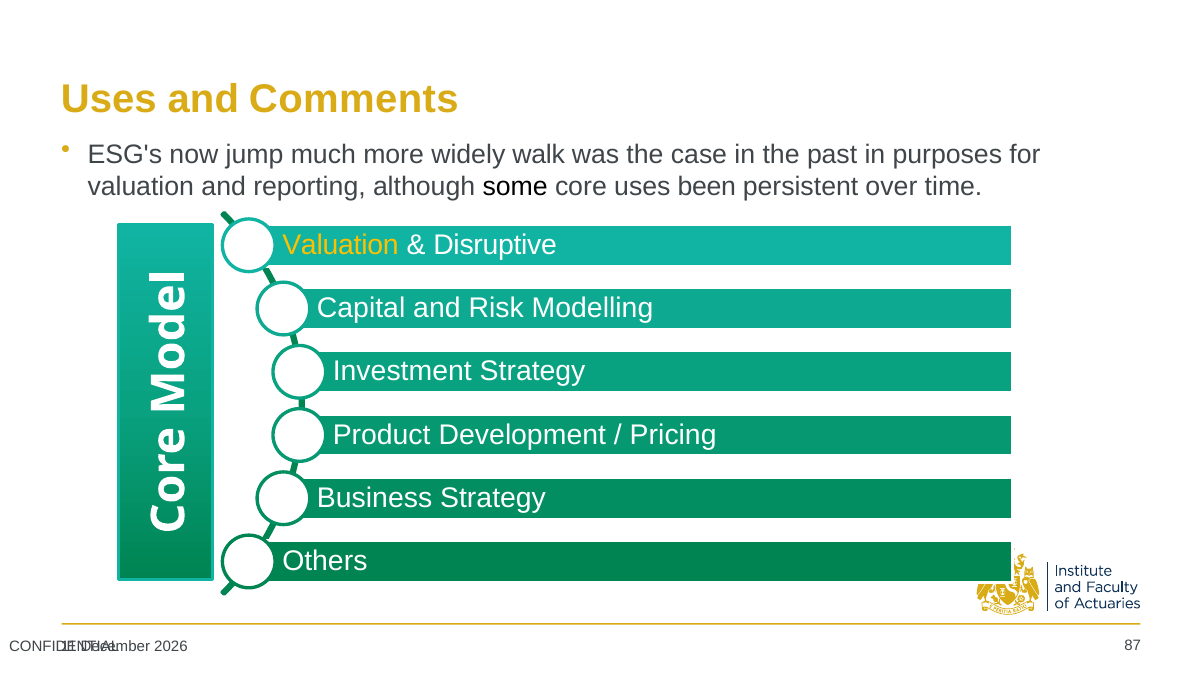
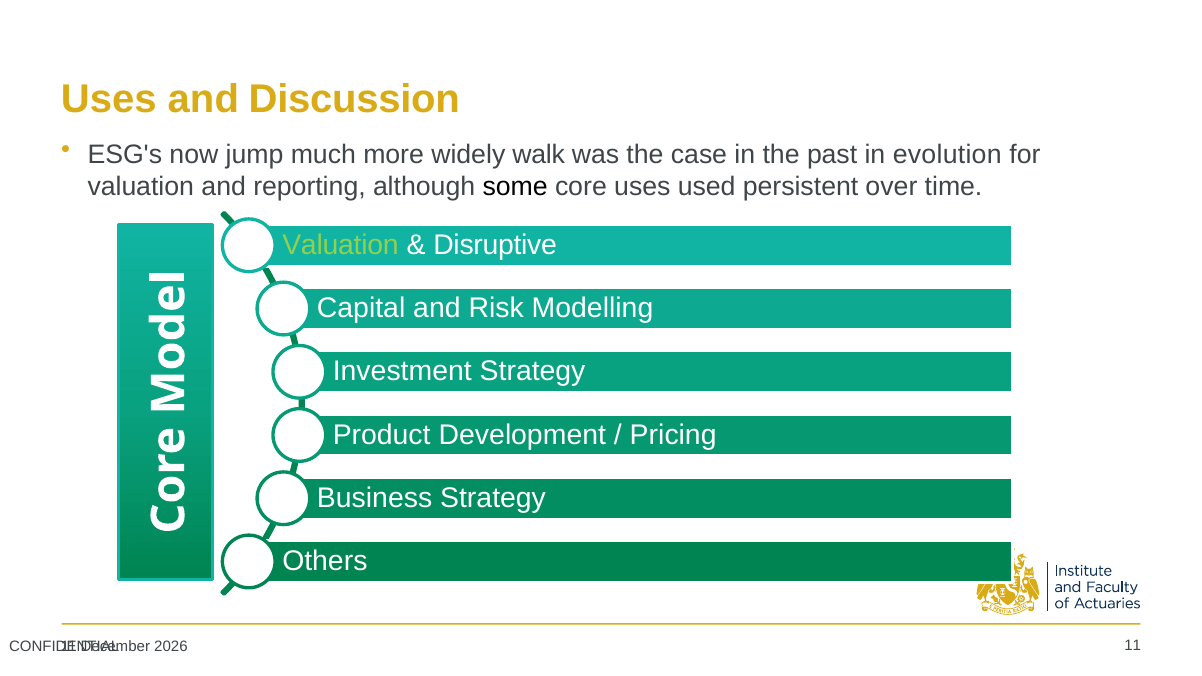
Comments: Comments -> Discussion
purposes: purposes -> evolution
been: been -> used
Valuation at (341, 245) colour: yellow -> light green
87 at (1133, 646): 87 -> 11
